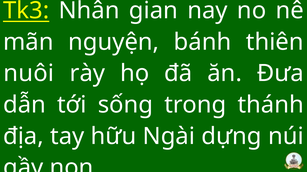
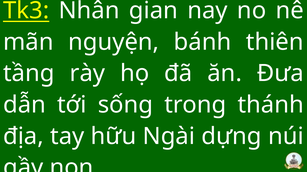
nuôi: nuôi -> tầng
